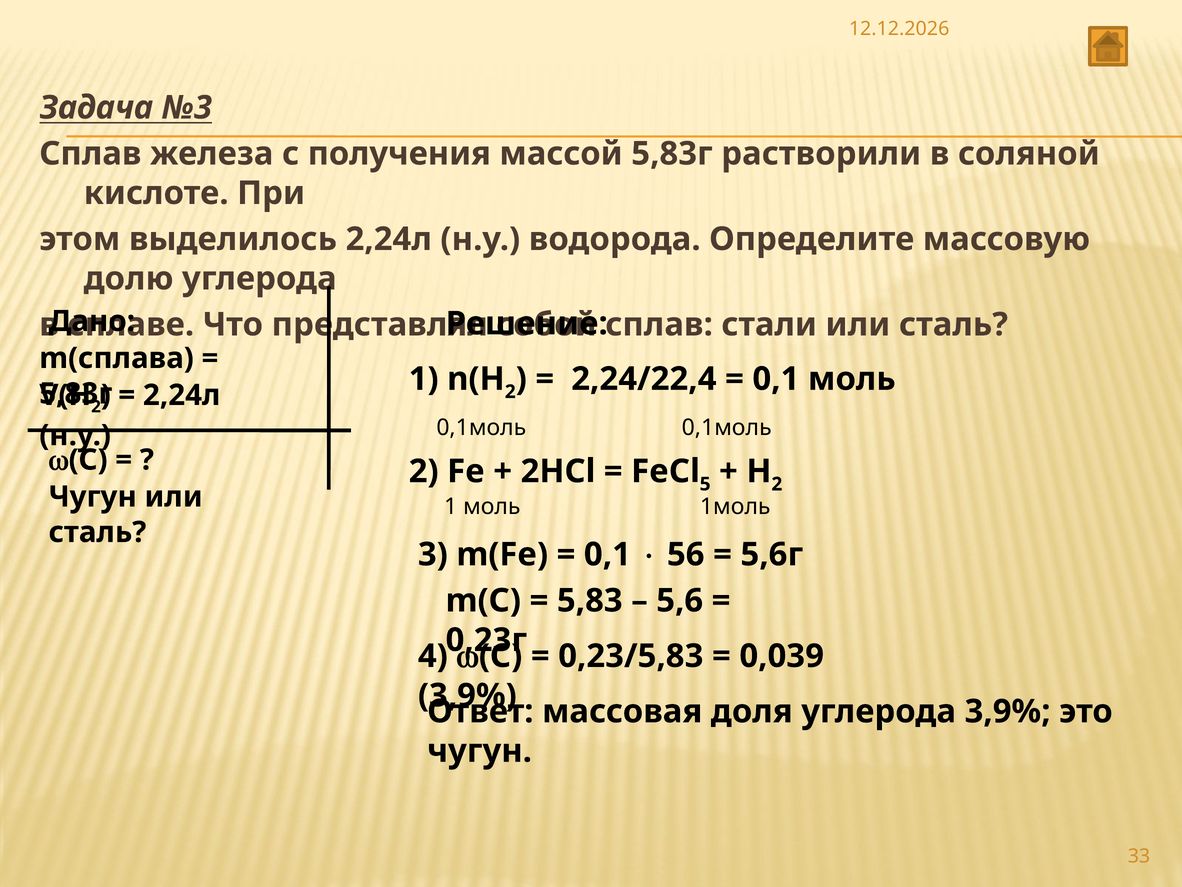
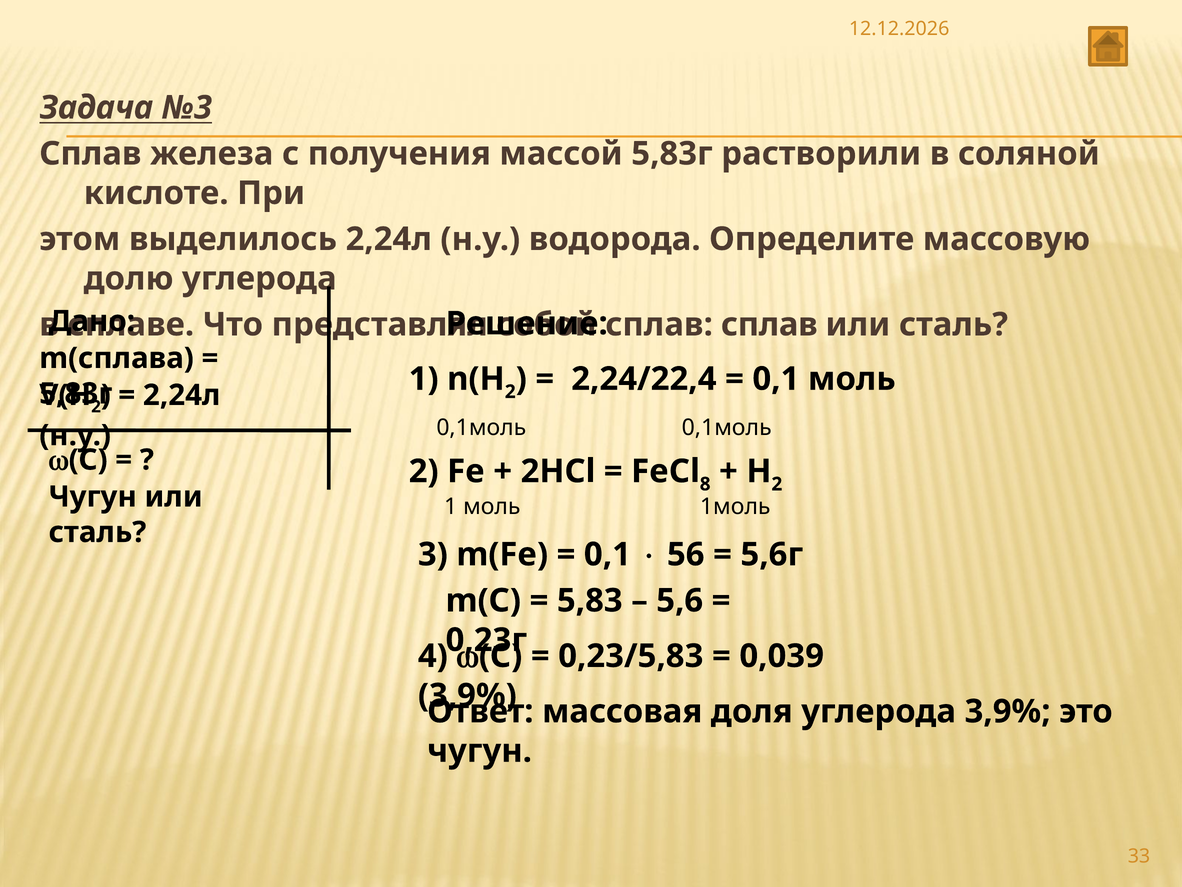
сплав стали: стали -> сплав
5: 5 -> 8
